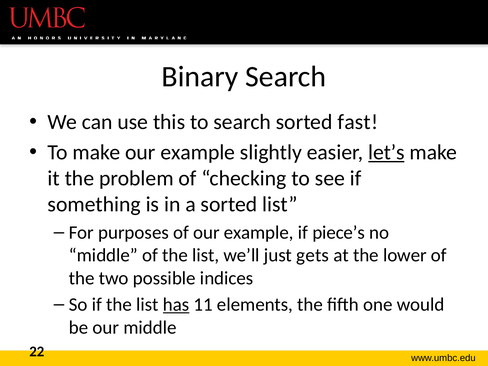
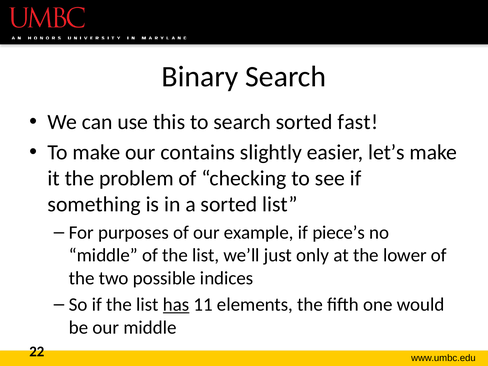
make our example: example -> contains
let’s underline: present -> none
gets: gets -> only
